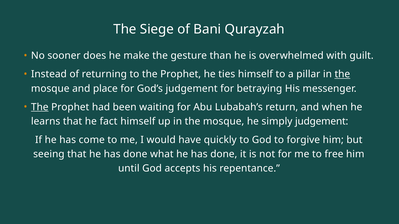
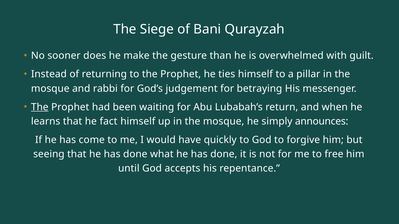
the at (342, 74) underline: present -> none
place: place -> rabbi
simply judgement: judgement -> announces
